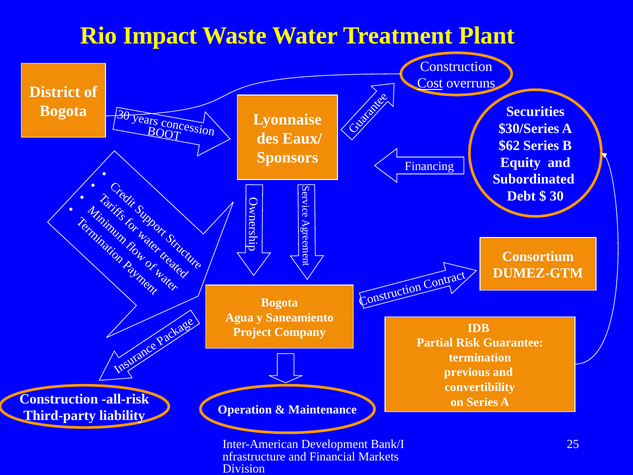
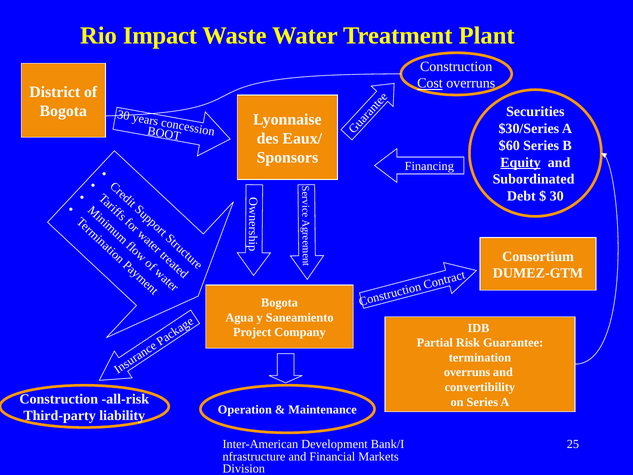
$62: $62 -> $60
Equity underline: none -> present
previous at (467, 372): previous -> overruns
